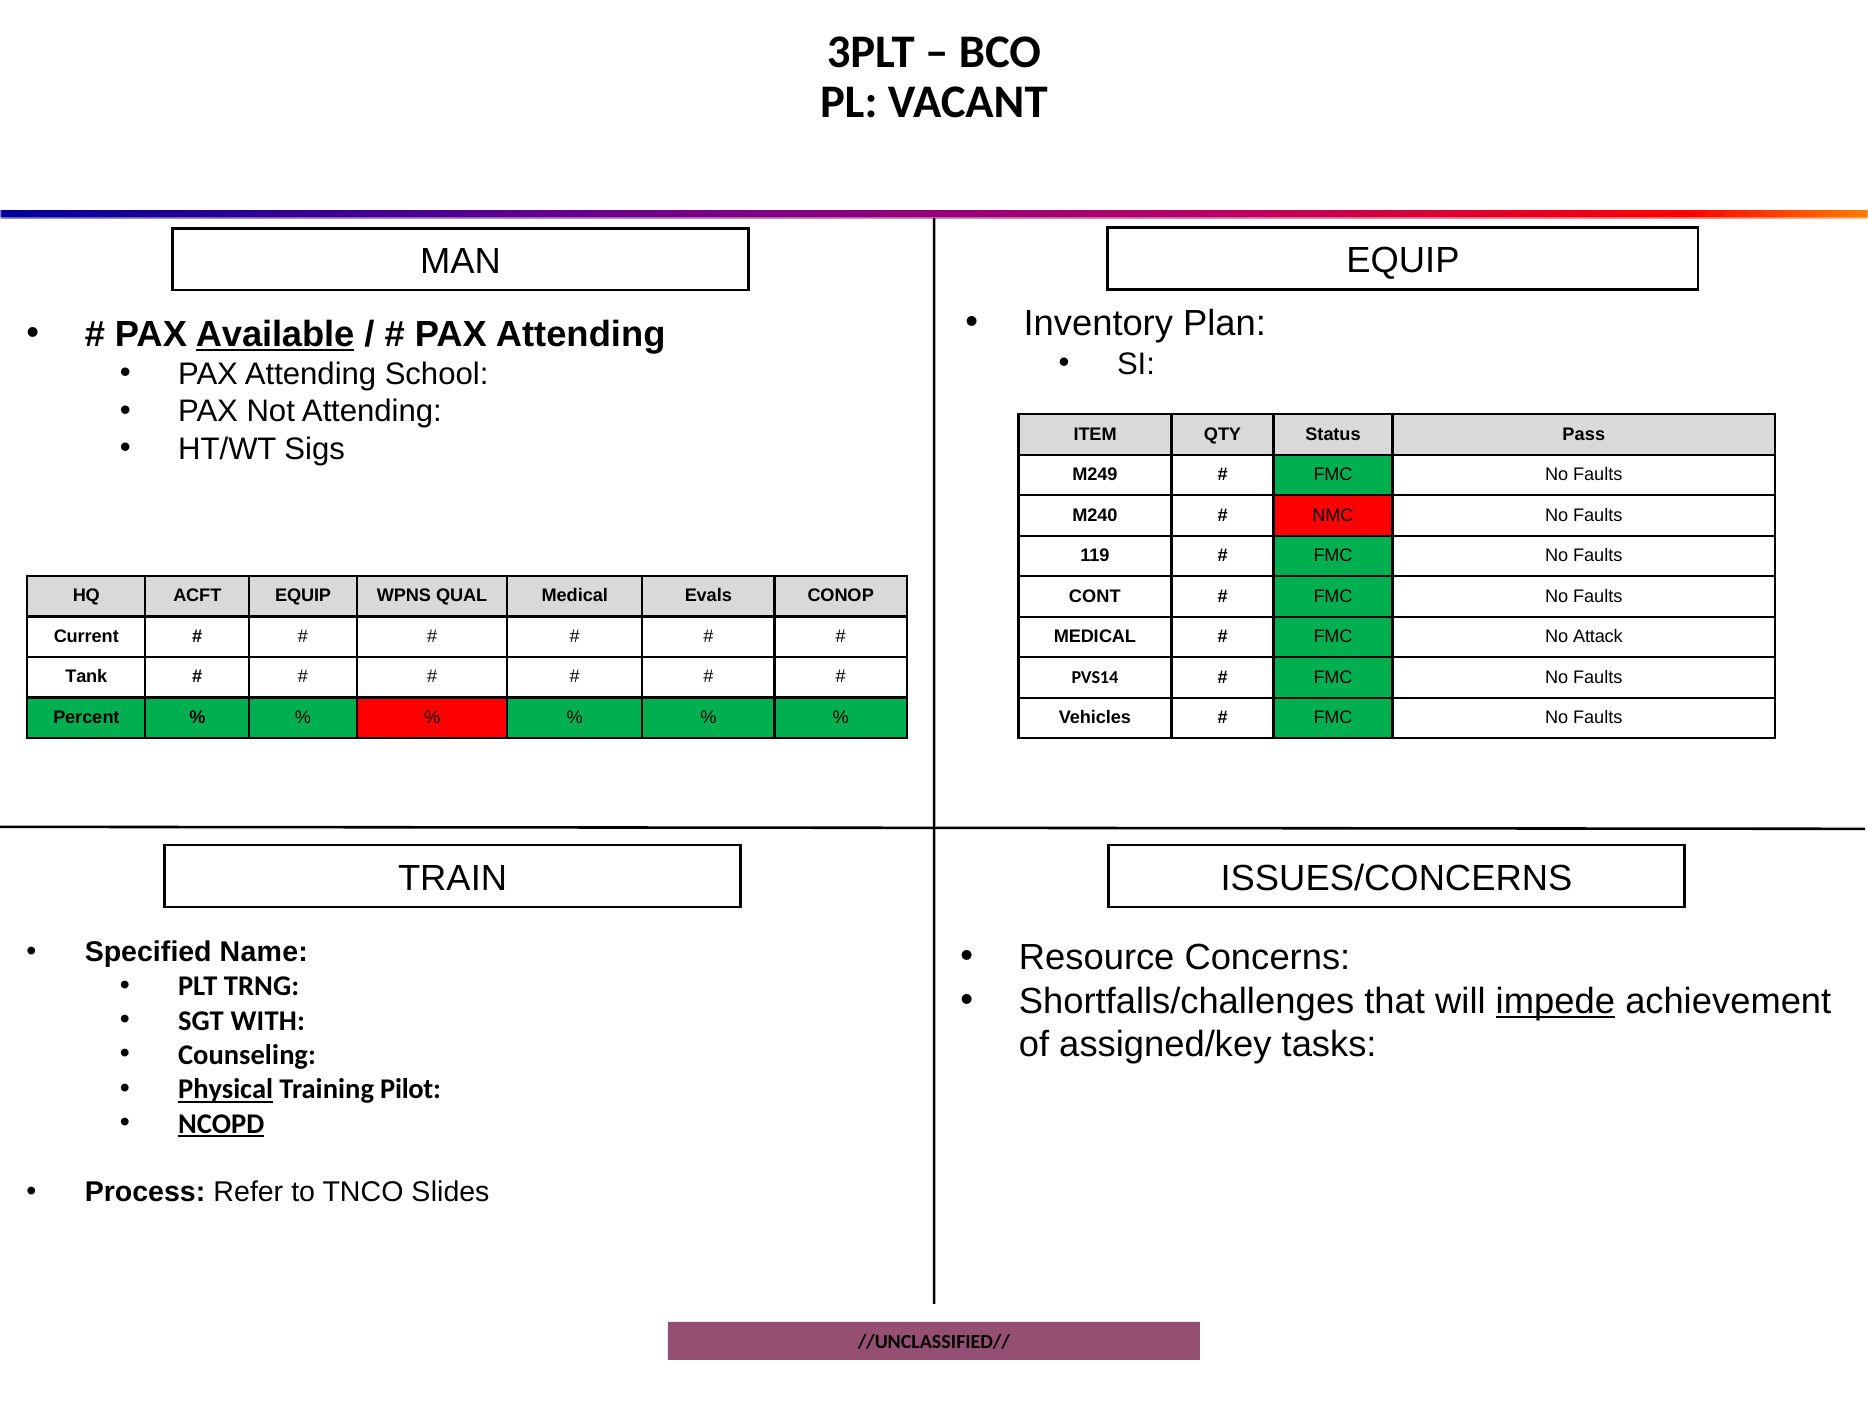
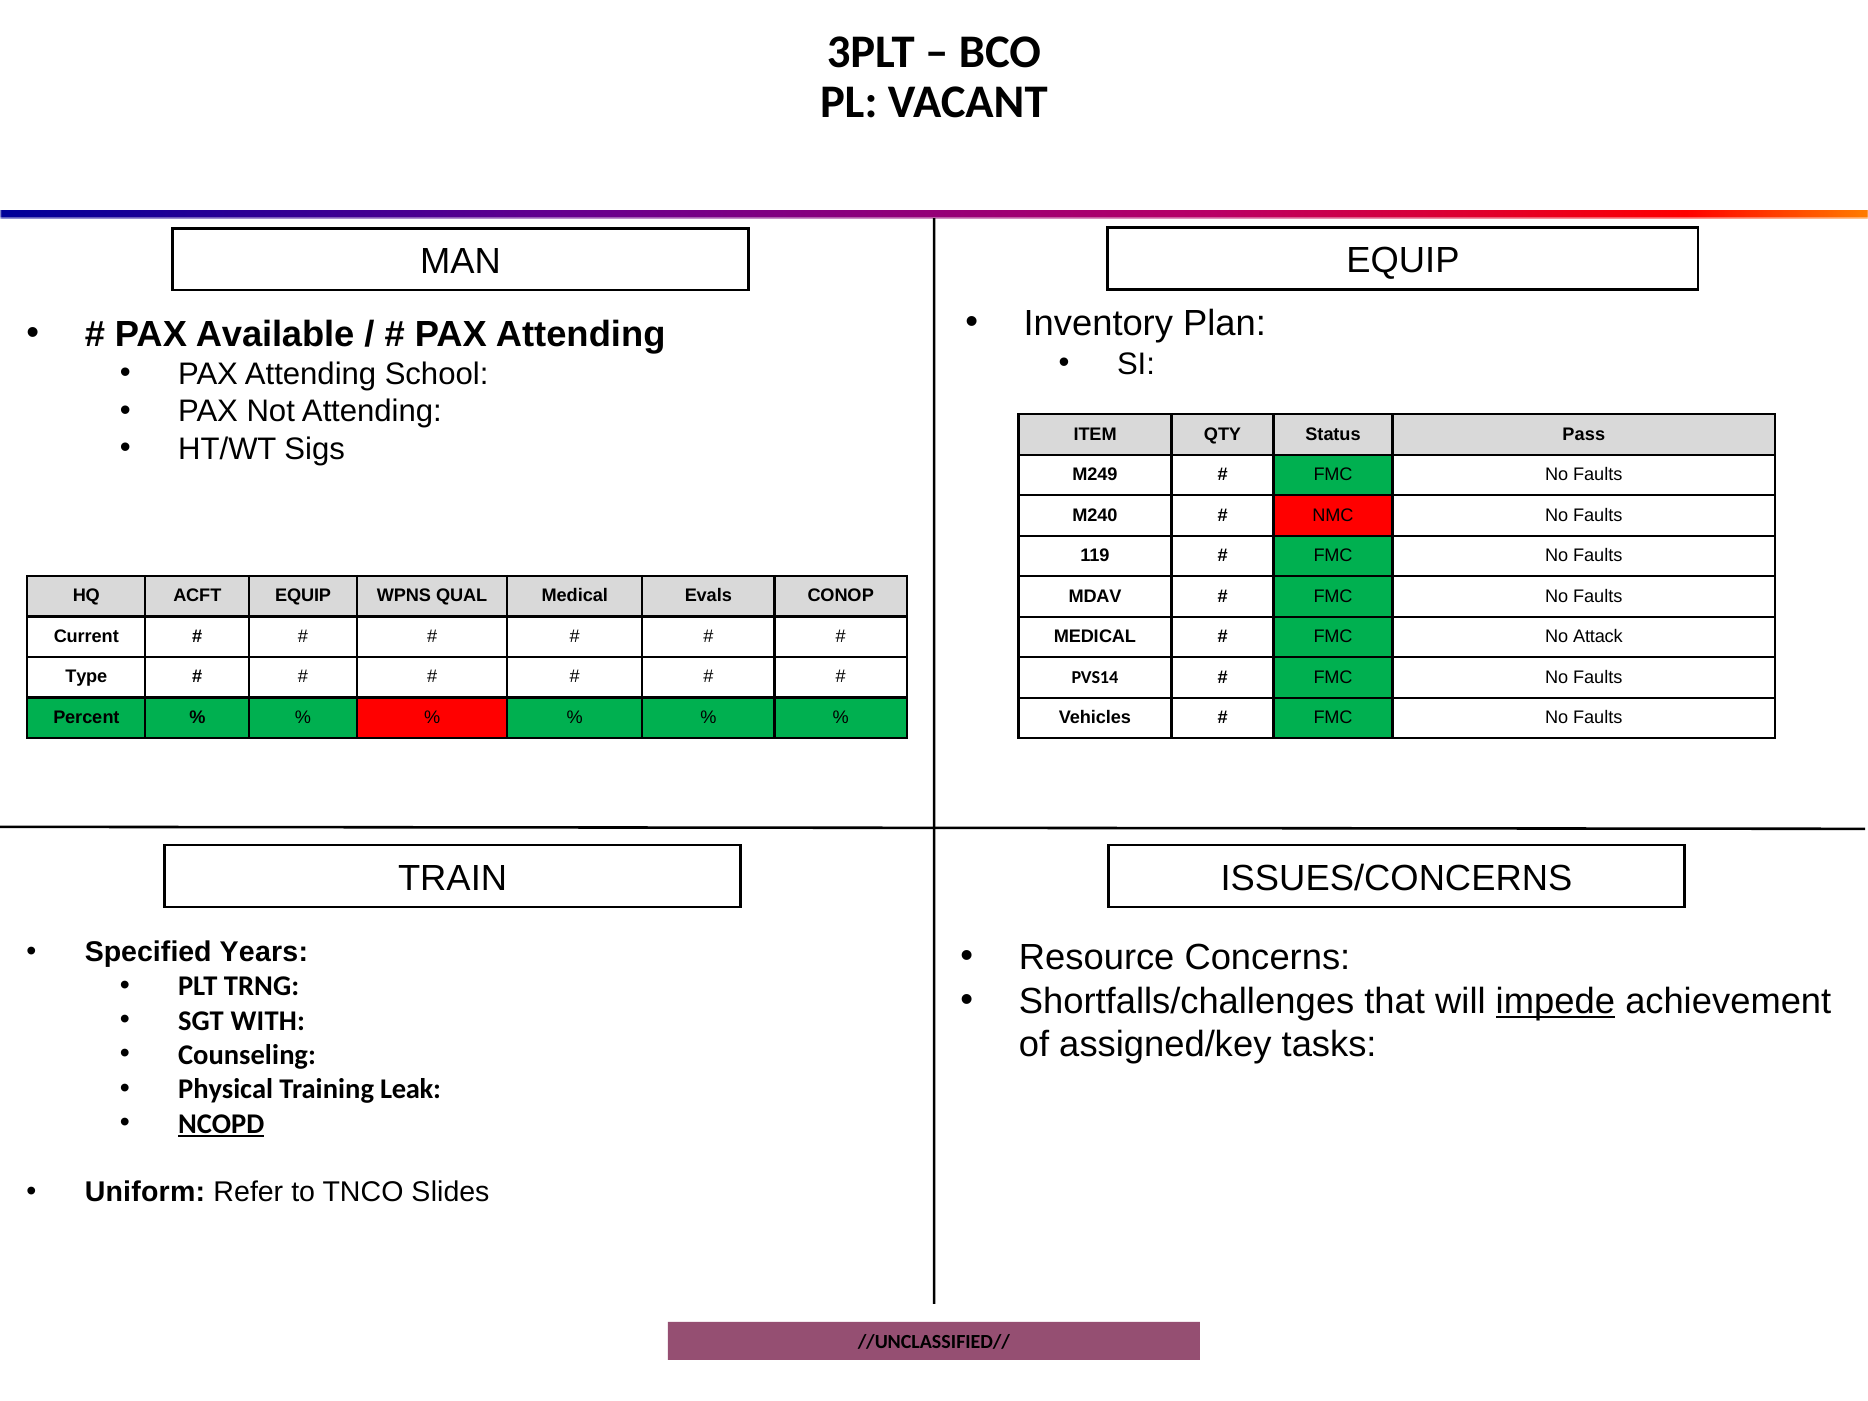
Available underline: present -> none
CONT: CONT -> MDAV
Tank: Tank -> Type
Name: Name -> Years
Physical underline: present -> none
Pilot: Pilot -> Leak
Process: Process -> Uniform
